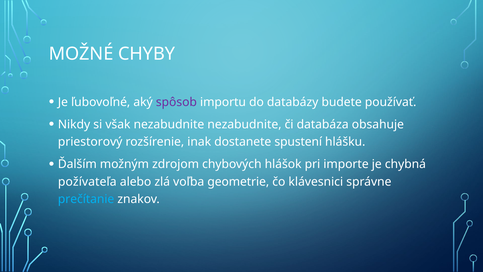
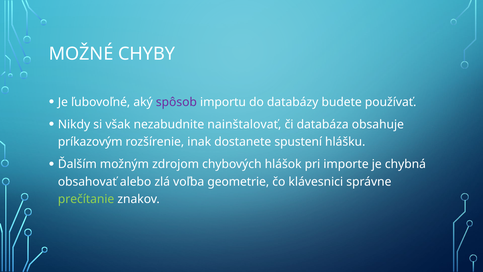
nezabudnite nezabudnite: nezabudnite -> nainštalovať
priestorový: priestorový -> príkazovým
požívateľa: požívateľa -> obsahovať
prečítanie colour: light blue -> light green
